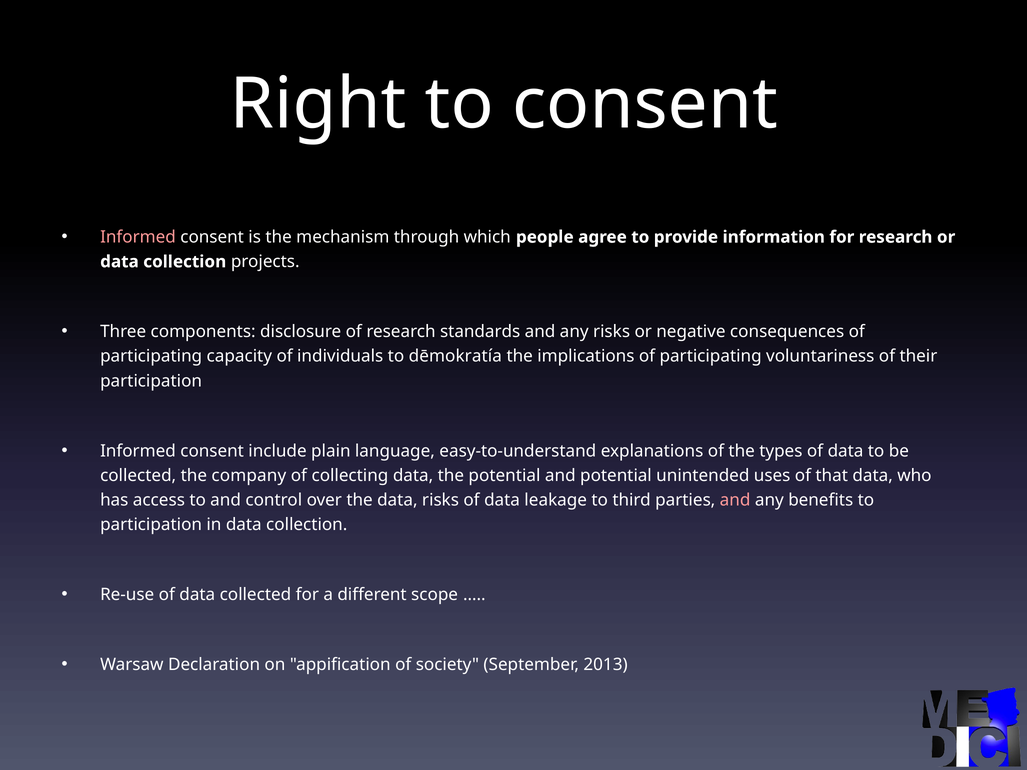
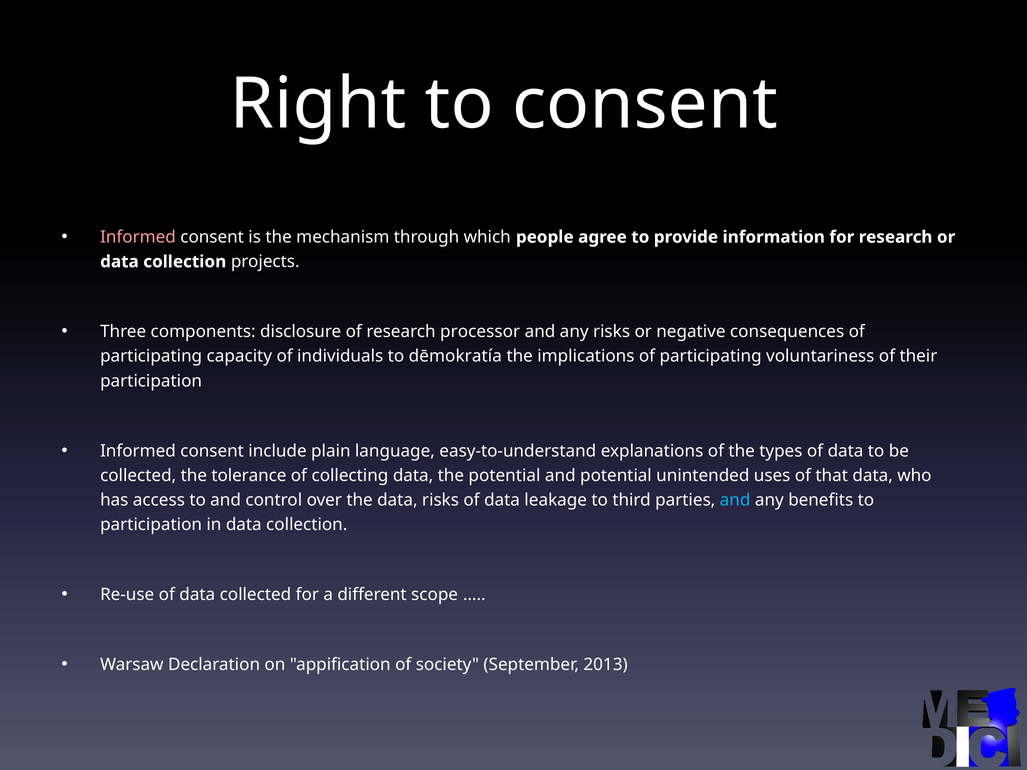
standards: standards -> processor
company: company -> tolerance
and at (735, 500) colour: pink -> light blue
